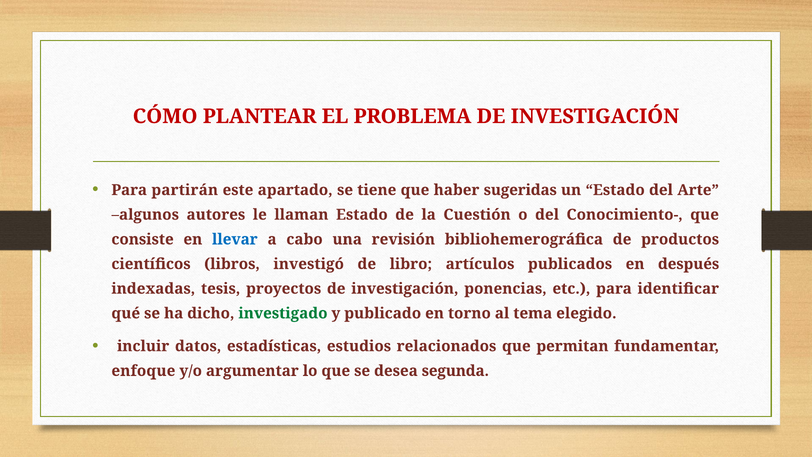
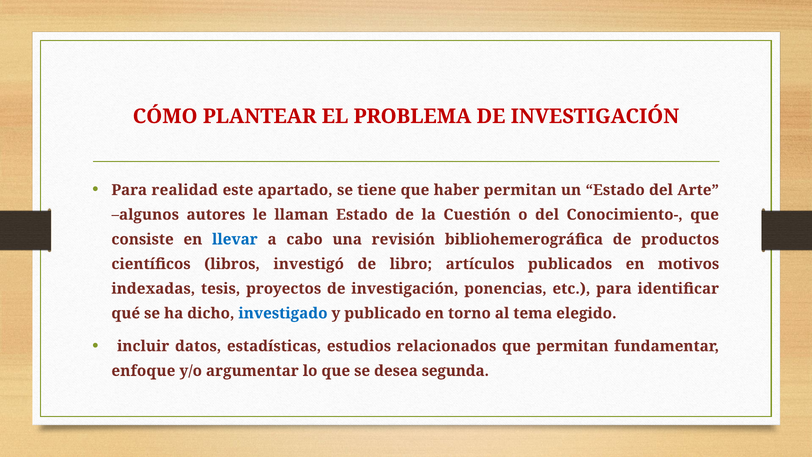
partirán: partirán -> realidad
haber sugeridas: sugeridas -> permitan
después: después -> motivos
investigado colour: green -> blue
